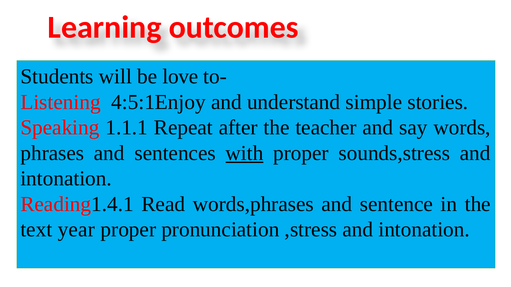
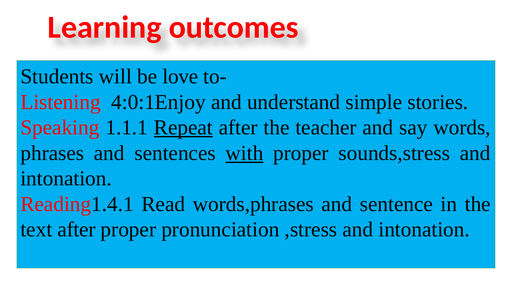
4:5:1Enjoy: 4:5:1Enjoy -> 4:0:1Enjoy
Repeat underline: none -> present
text year: year -> after
